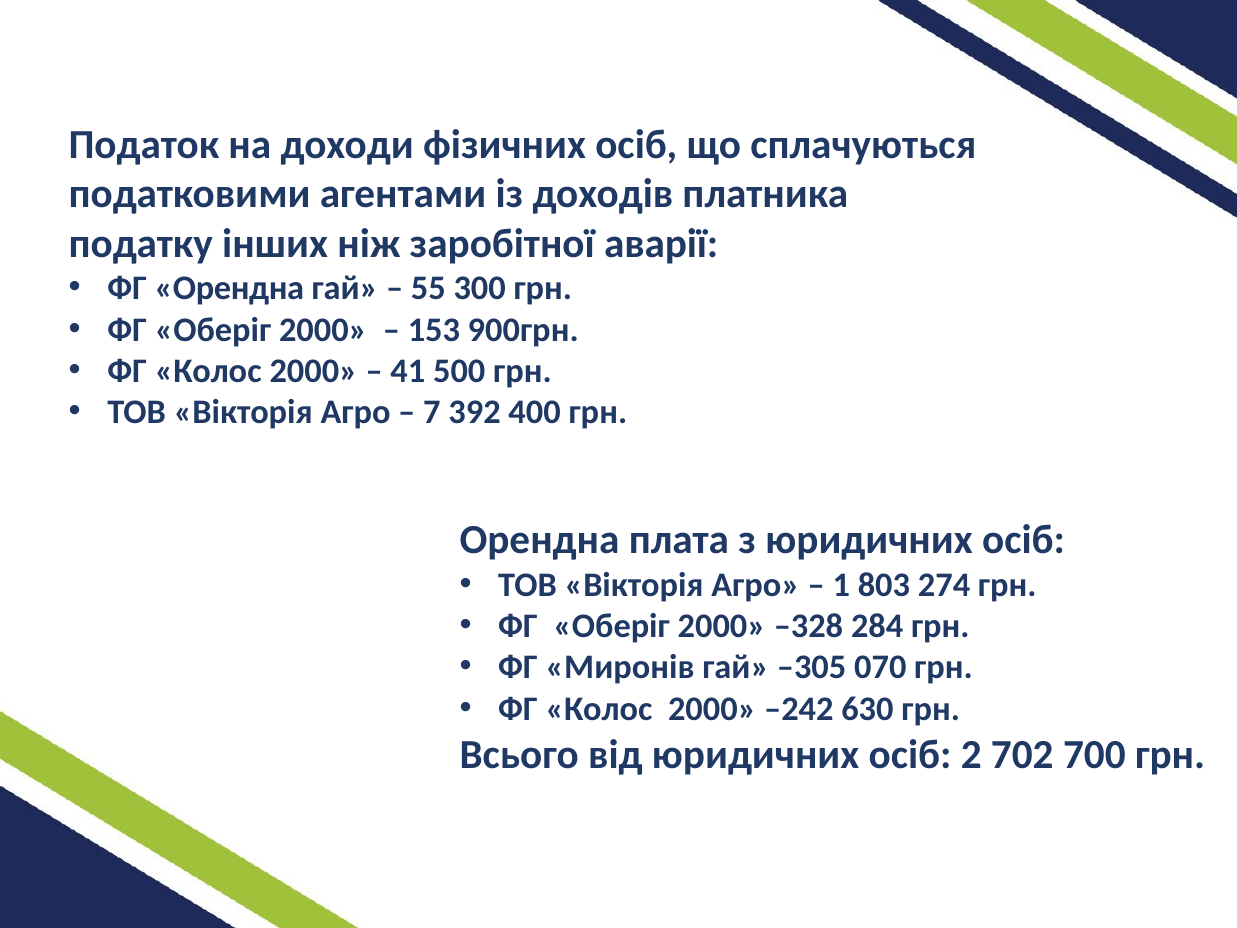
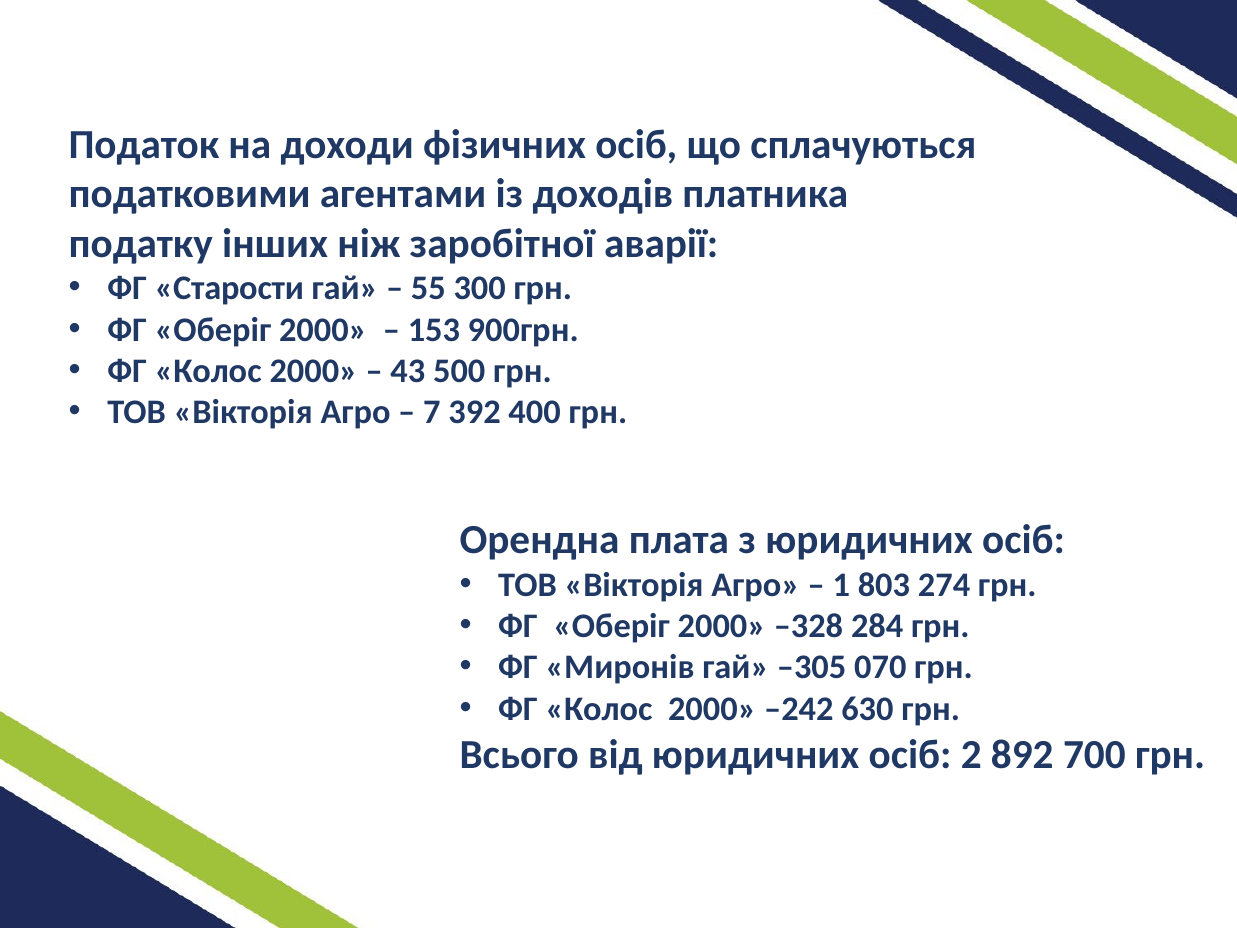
ФГ Орендна: Орендна -> Старости
41: 41 -> 43
702: 702 -> 892
